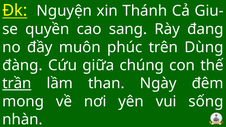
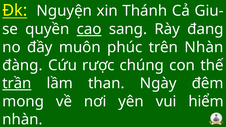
cao underline: none -> present
trên Dùng: Dùng -> Nhàn
giữa: giữa -> rược
sống: sống -> hiểm
